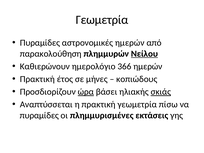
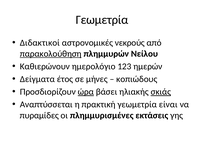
Πυραμίδες at (40, 43): Πυραμίδες -> Διδακτικοί
αστρονομικές ημερών: ημερών -> νεκρούς
παρακολούθηση underline: none -> present
Νείλου underline: present -> none
366: 366 -> 123
Πρακτική at (37, 79): Πρακτική -> Δείγματα
πίσω: πίσω -> είναι
